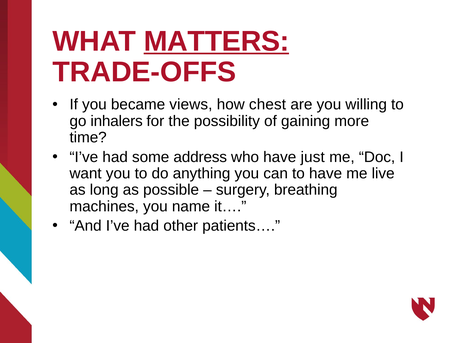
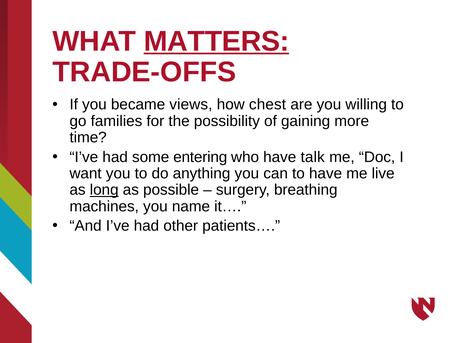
inhalers: inhalers -> families
address: address -> entering
just: just -> talk
long underline: none -> present
